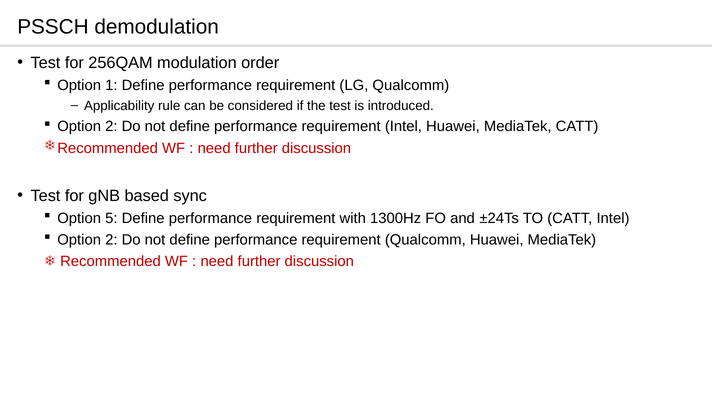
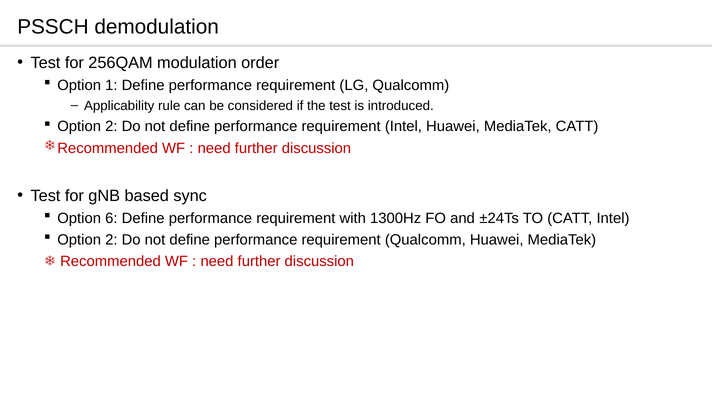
5: 5 -> 6
